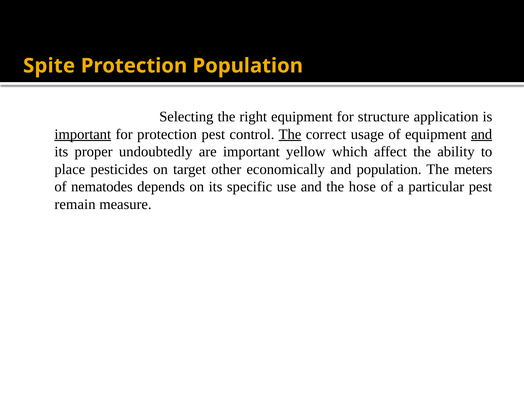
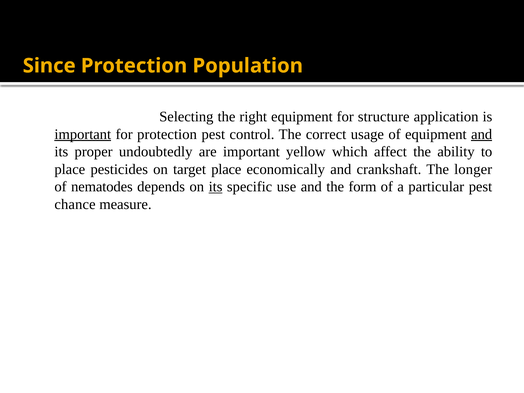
Spite: Spite -> Since
The at (290, 134) underline: present -> none
target other: other -> place
and population: population -> crankshaft
meters: meters -> longer
its at (216, 187) underline: none -> present
hose: hose -> form
remain: remain -> chance
